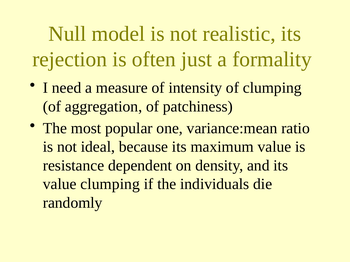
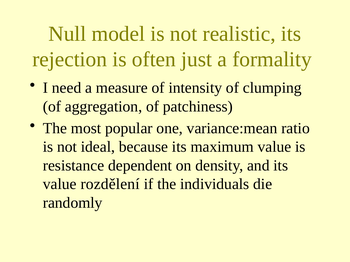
value clumping: clumping -> rozdělení
